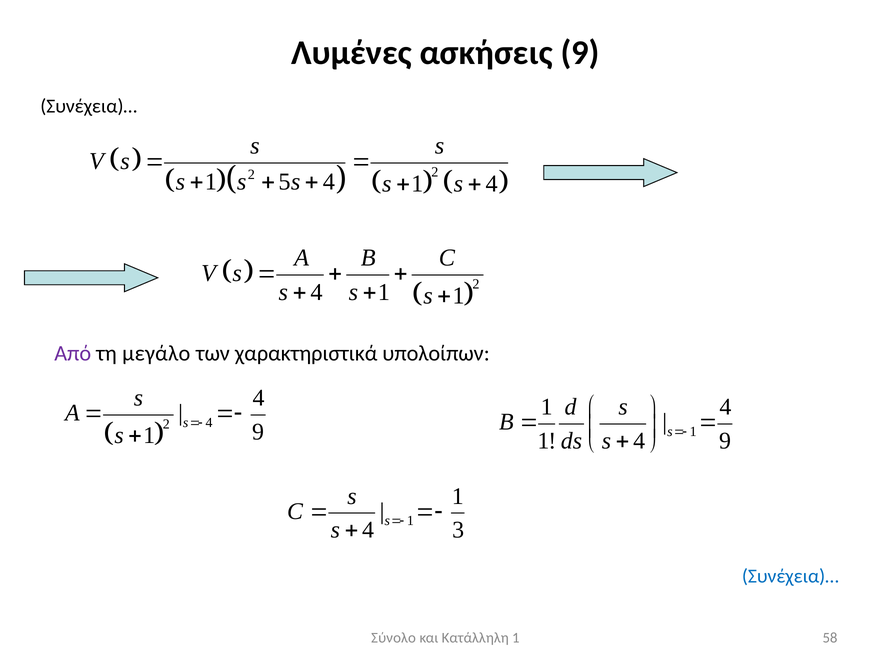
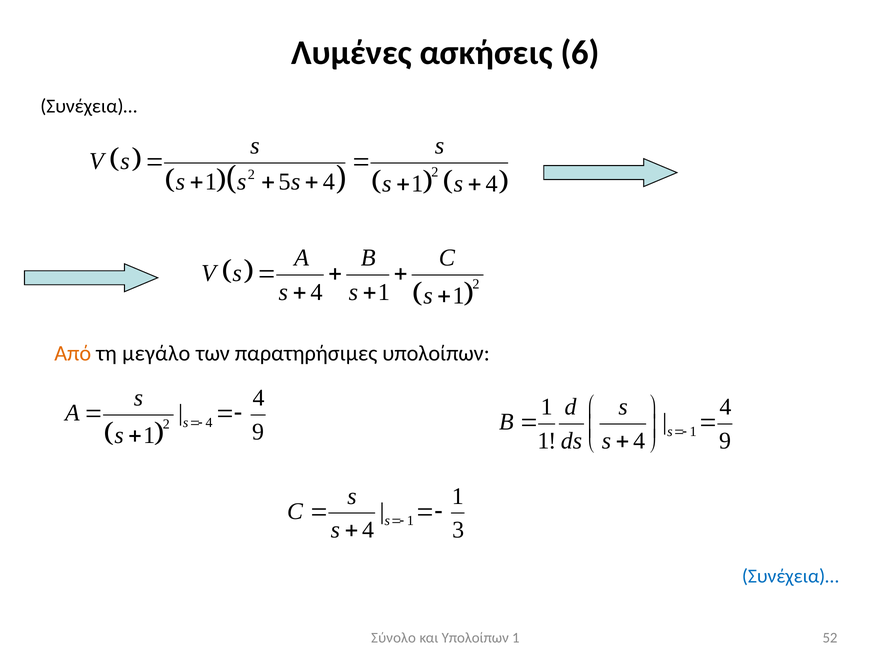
ασκήσεις 9: 9 -> 6
Από colour: purple -> orange
χαρακτηριστικά: χαρακτηριστικά -> παρατηρήσιμες
και Κατάλληλη: Κατάλληλη -> Υπολοίπων
58: 58 -> 52
